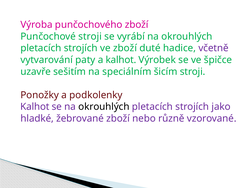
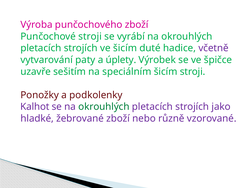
ve zboží: zboží -> šicím
a kalhot: kalhot -> úplety
okrouhlých at (104, 107) colour: black -> green
